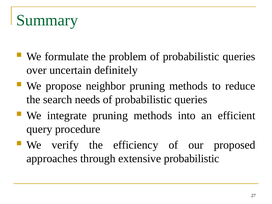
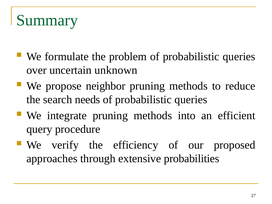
definitely: definitely -> unknown
extensive probabilistic: probabilistic -> probabilities
